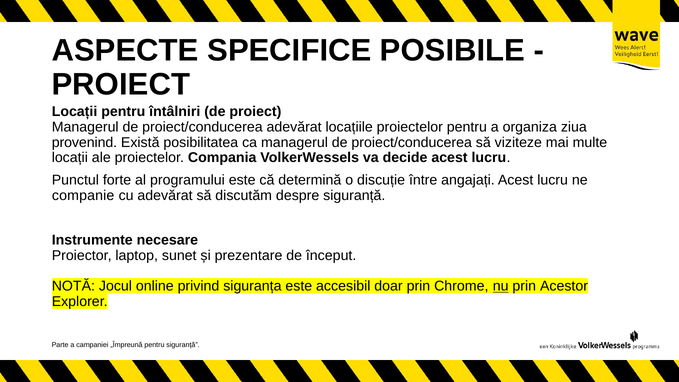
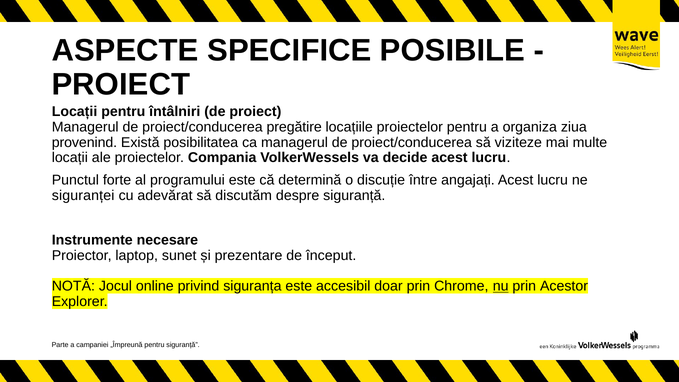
proiect/conducerea adevărat: adevărat -> pregătire
companie: companie -> siguranței
